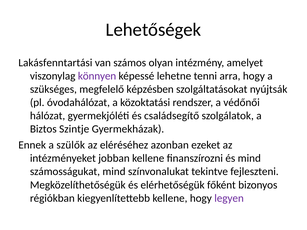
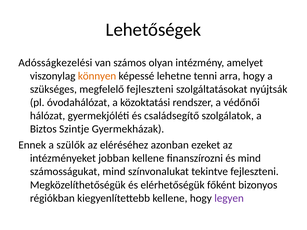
Lakásfenntartási: Lakásfenntartási -> Adósságkezelési
könnyen colour: purple -> orange
megfelelő képzésben: képzésben -> fejleszteni
